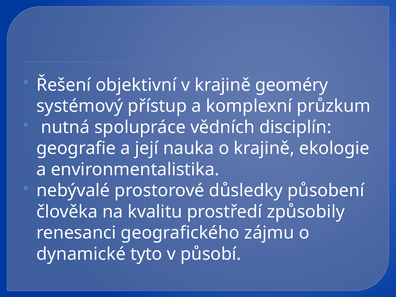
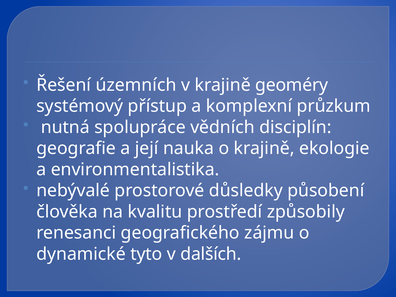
objektivní: objektivní -> územních
působí: působí -> dalších
